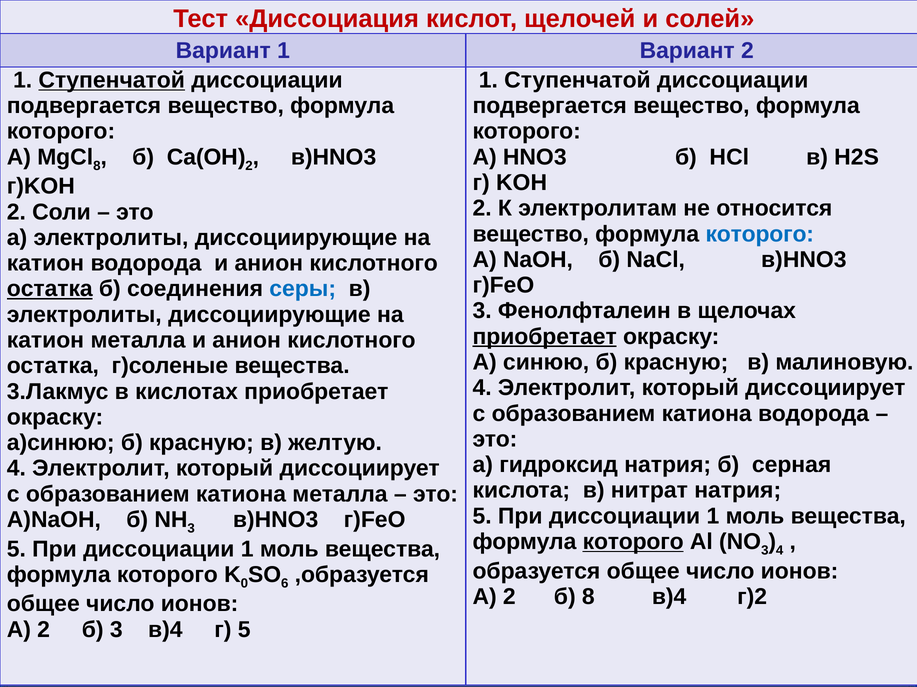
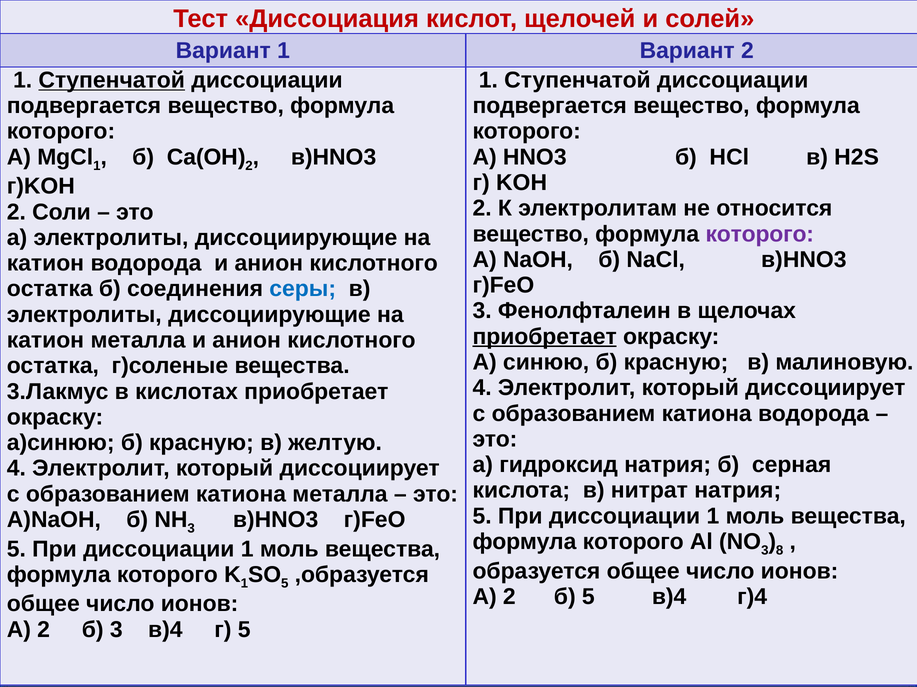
8 at (97, 166): 8 -> 1
которого at (760, 234) colour: blue -> purple
остатка at (50, 289) underline: present -> none
которого at (633, 542) underline: present -> none
4 at (780, 551): 4 -> 8
0 at (244, 584): 0 -> 1
6 at (285, 584): 6 -> 5
б 8: 8 -> 5
г)2: г)2 -> г)4
